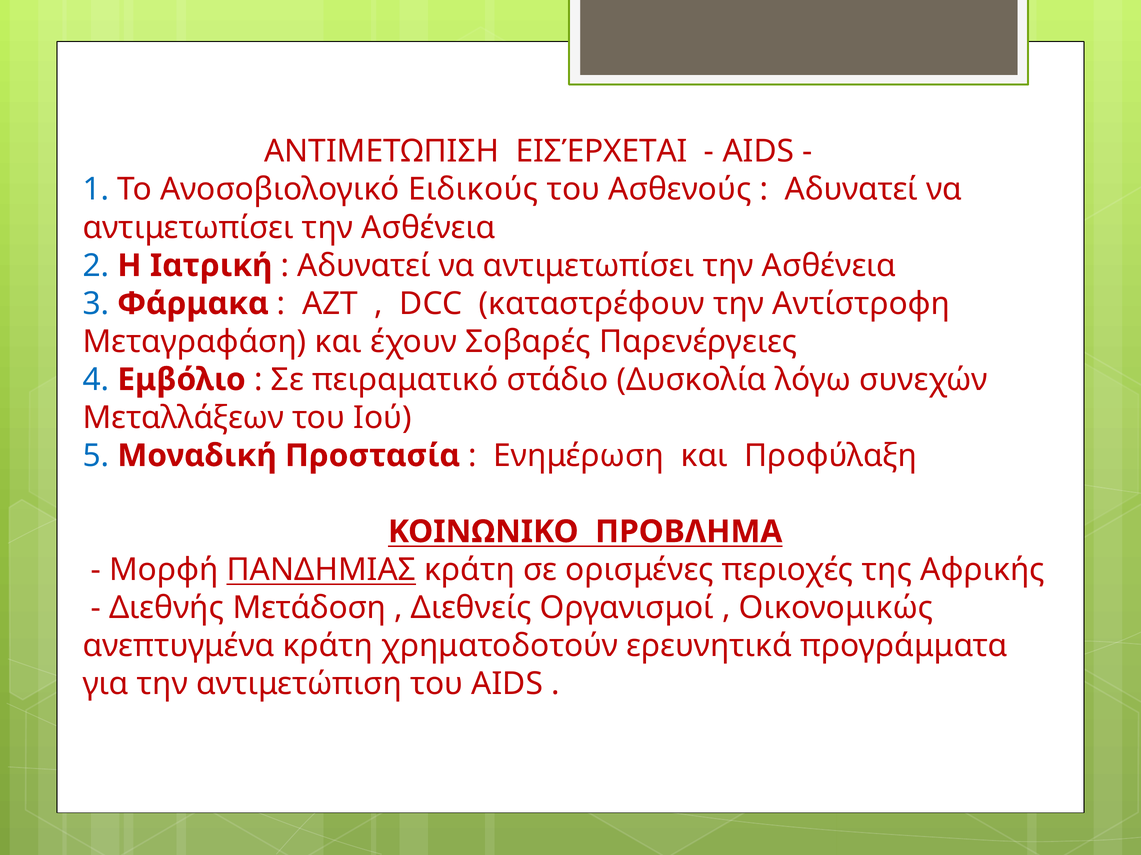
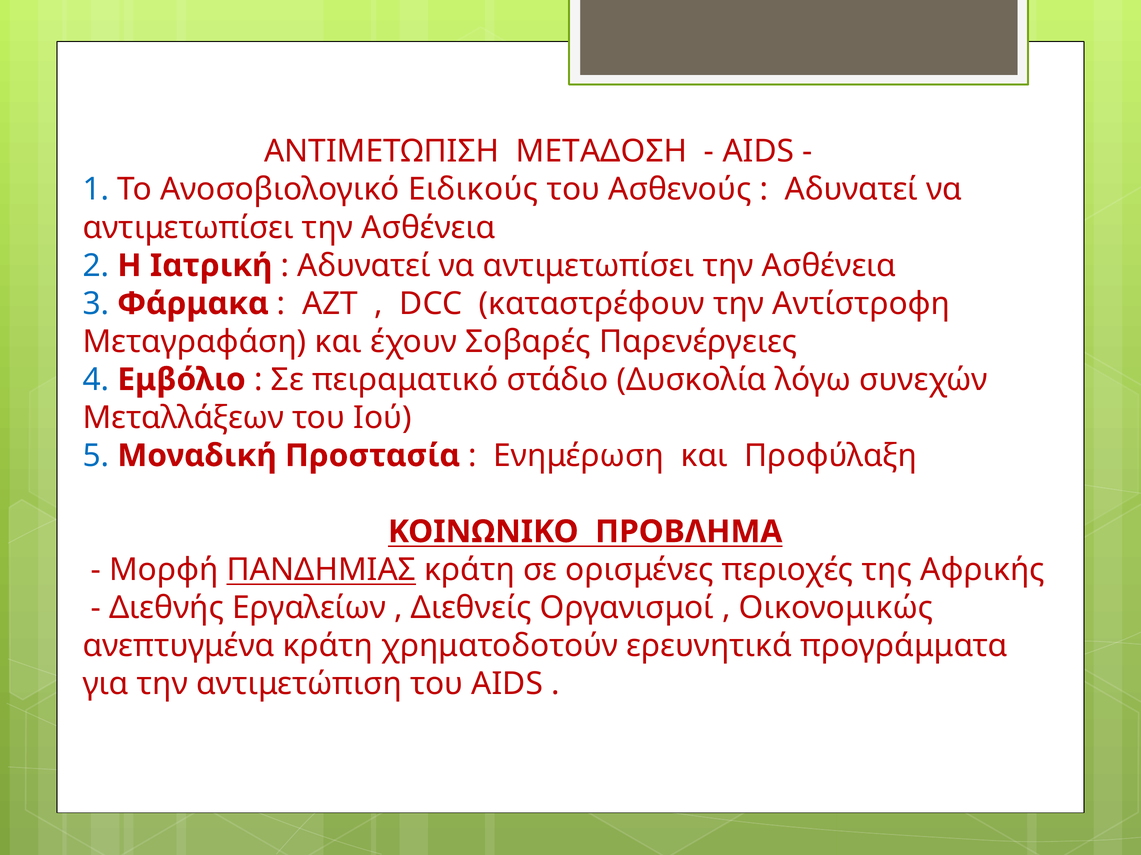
ΕΙΣΈΡΧΕΤΑΙ: ΕΙΣΈΡΧΕΤΑΙ -> ΜΕΤΑΔΟΣΗ
Μετάδοση: Μετάδοση -> Εργαλείων
